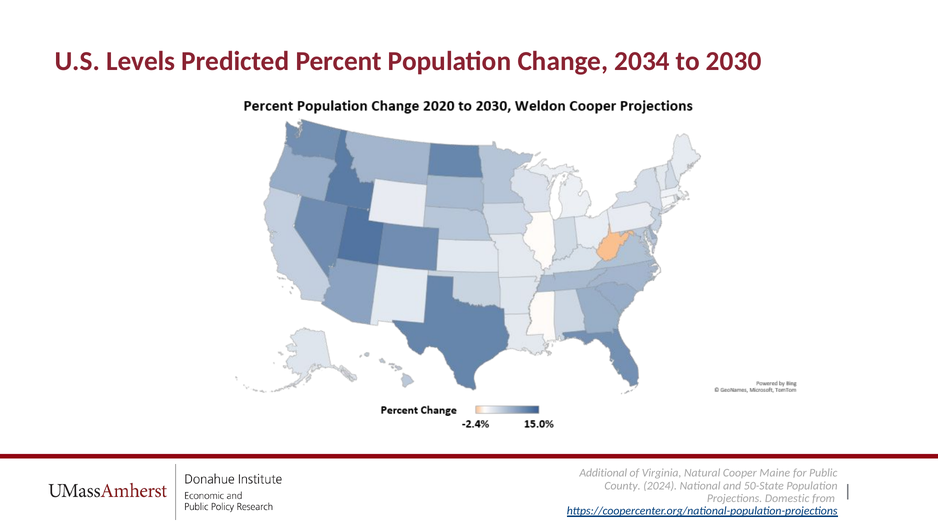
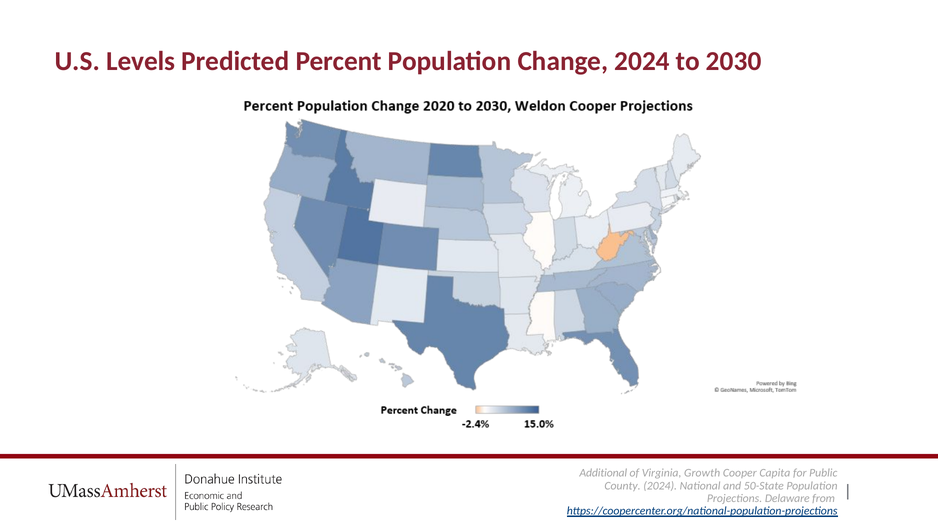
Change 2034: 2034 -> 2024
Natural: Natural -> Growth
Maine: Maine -> Capita
Domestic: Domestic -> Delaware
